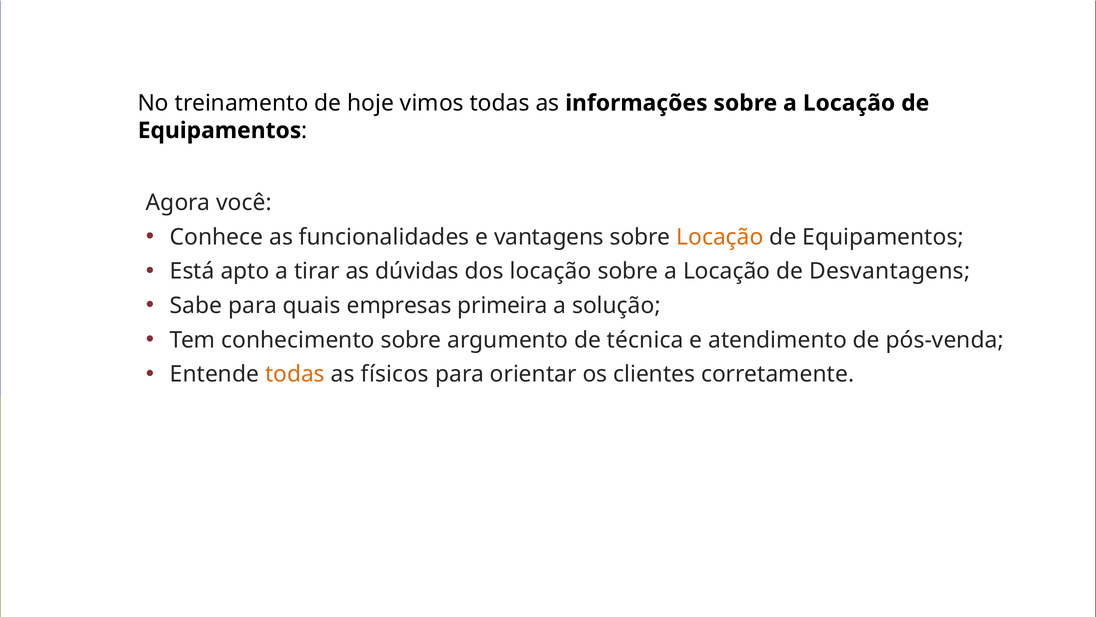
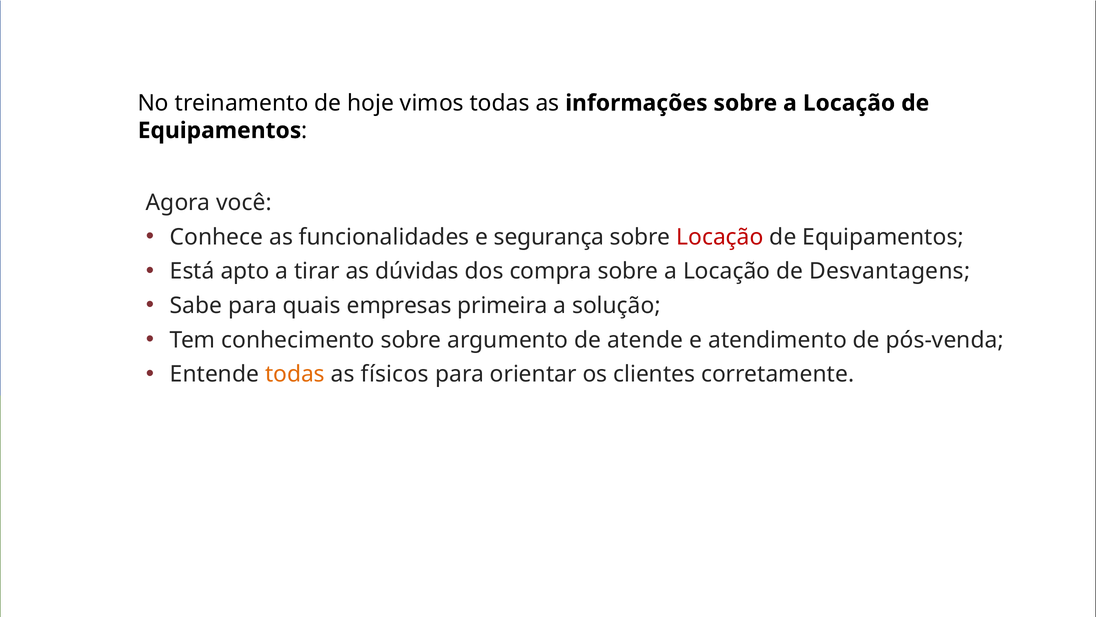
vantagens: vantagens -> segurança
Locação at (720, 237) colour: orange -> red
dos locação: locação -> compra
técnica: técnica -> atende
